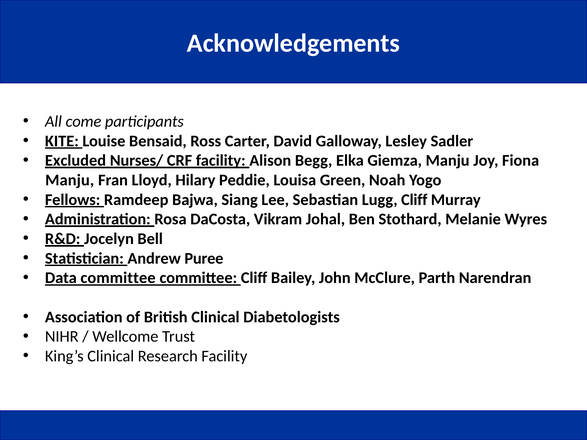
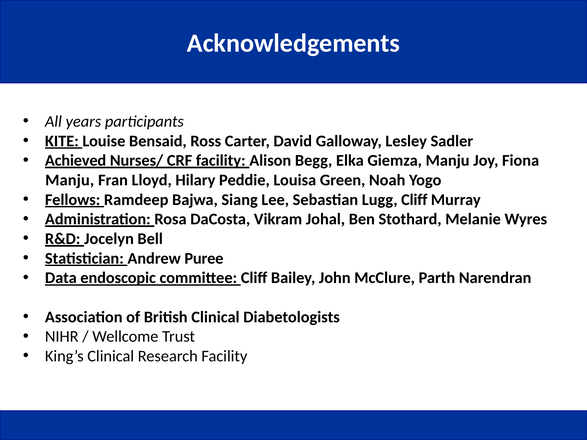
come: come -> years
Excluded: Excluded -> Achieved
Data committee: committee -> endoscopic
